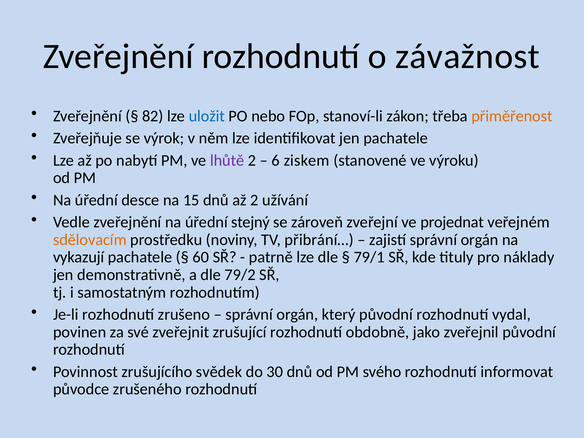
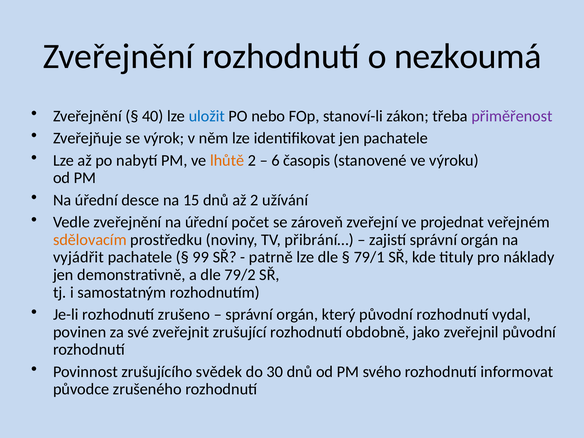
závažnost: závažnost -> nezkoumá
82: 82 -> 40
přiměřenost colour: orange -> purple
lhůtě colour: purple -> orange
ziskem: ziskem -> časopis
stejný: stejný -> počet
vykazují: vykazují -> vyjádřit
60: 60 -> 99
